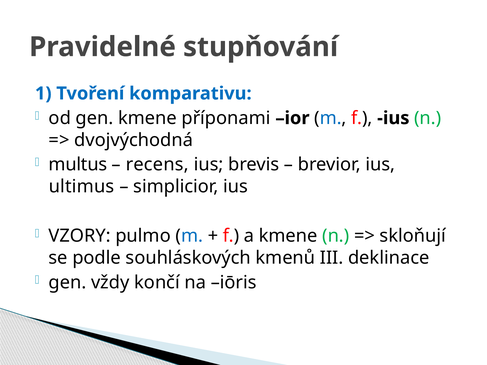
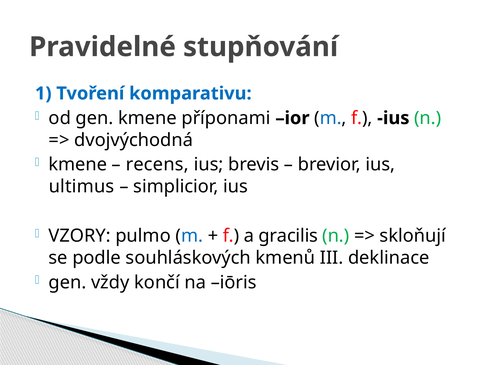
multus at (78, 165): multus -> kmene
a kmene: kmene -> gracilis
